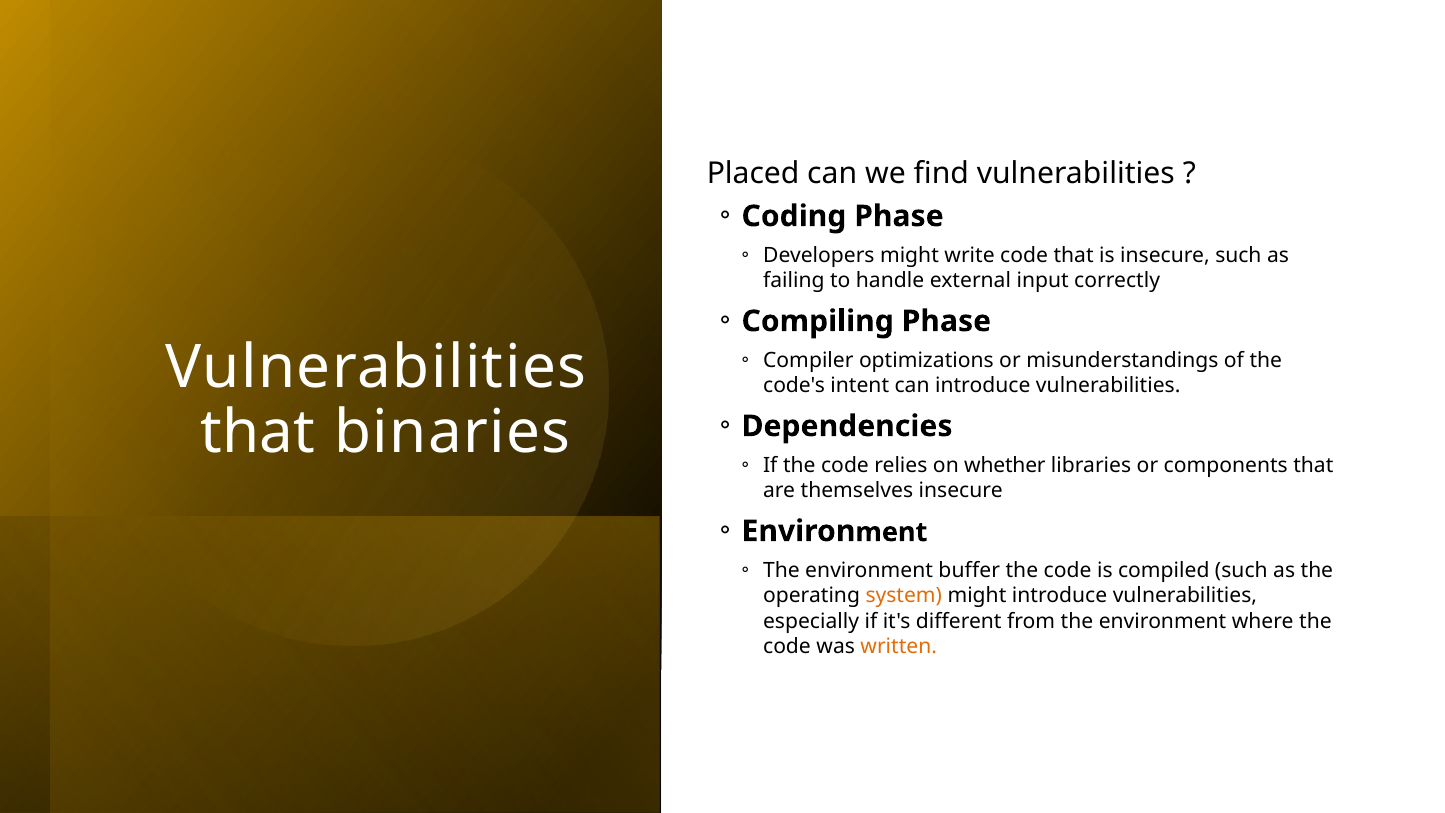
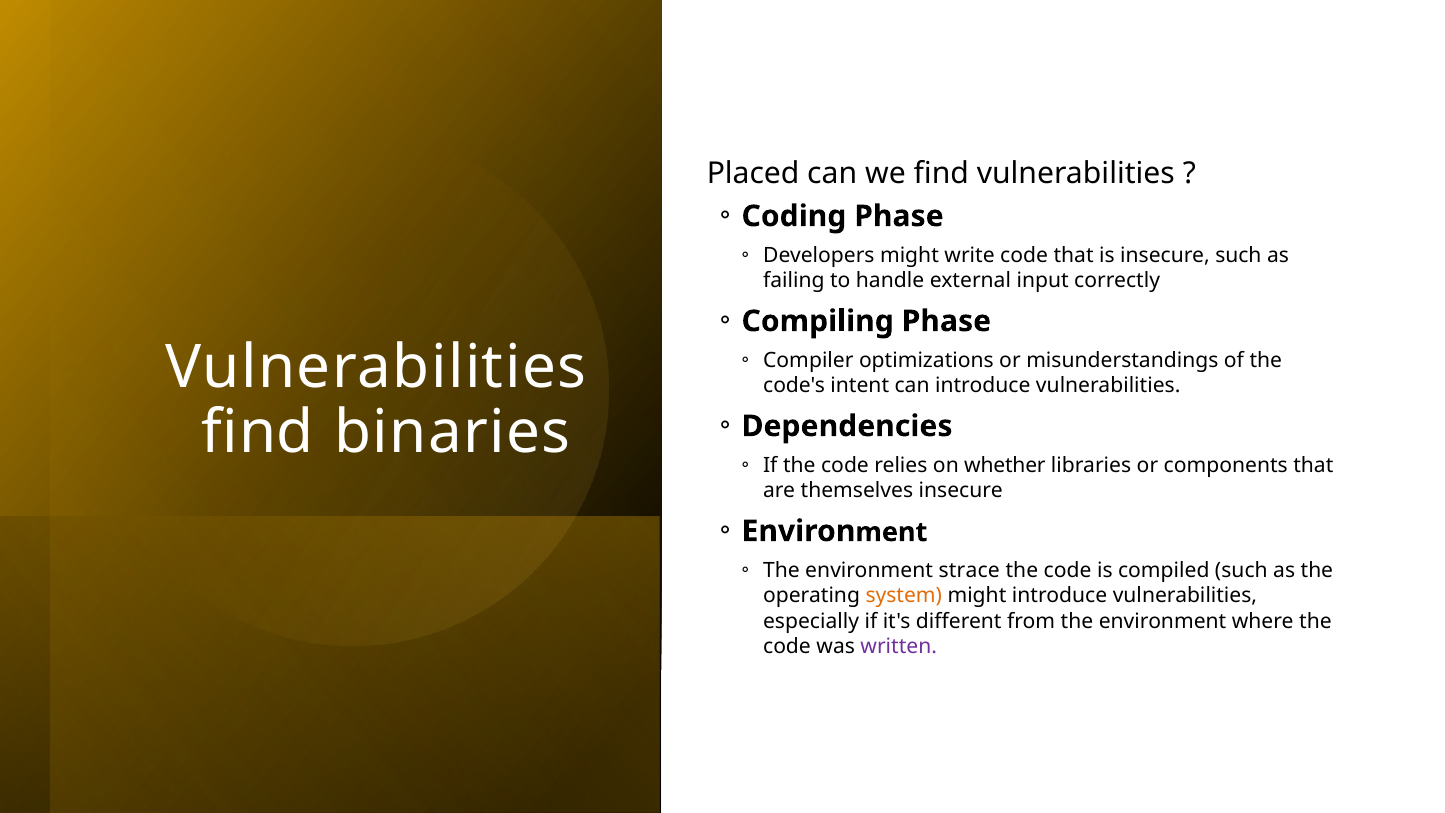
that at (258, 433): that -> find
buffer: buffer -> strace
written colour: orange -> purple
